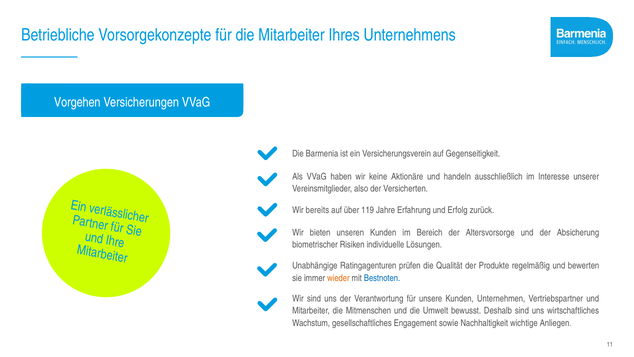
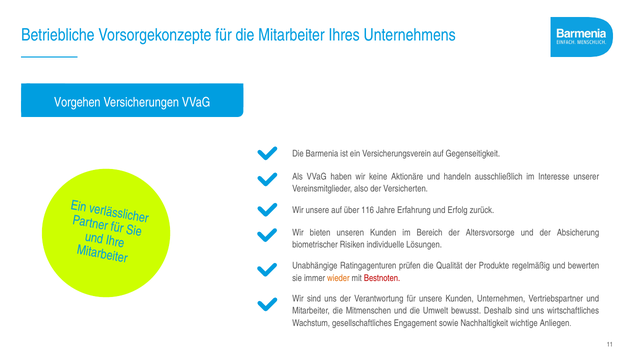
Wir bereits: bereits -> unsere
119: 119 -> 116
Bestnoten colour: blue -> red
